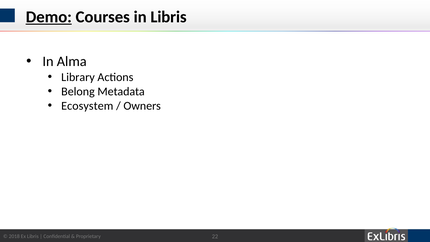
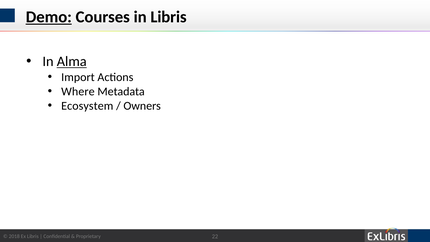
Alma underline: none -> present
Library: Library -> Import
Belong: Belong -> Where
